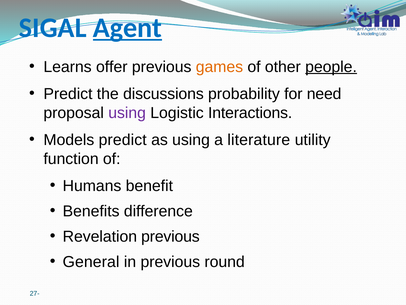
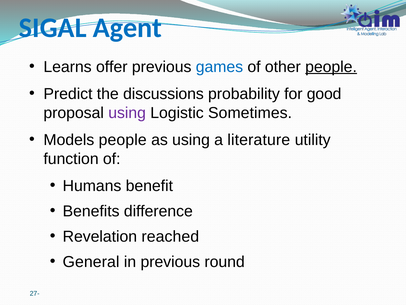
Agent underline: present -> none
games colour: orange -> blue
need: need -> good
Interactions: Interactions -> Sometimes
Models predict: predict -> people
Revelation previous: previous -> reached
